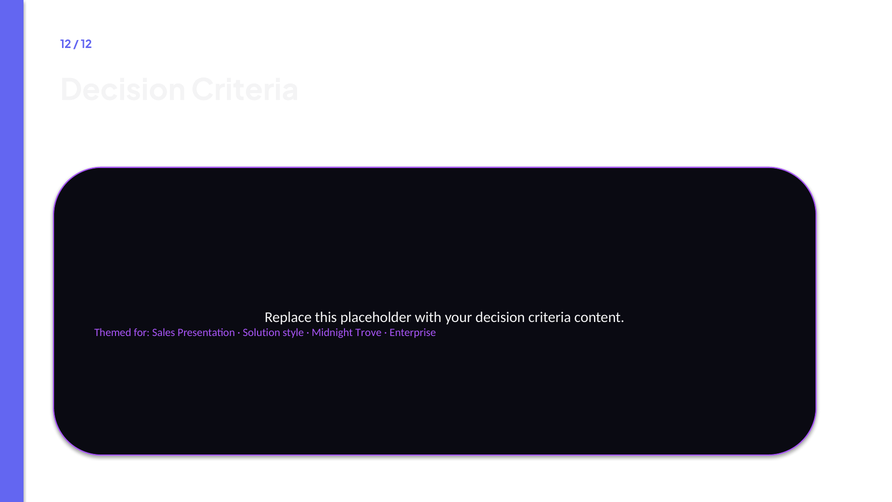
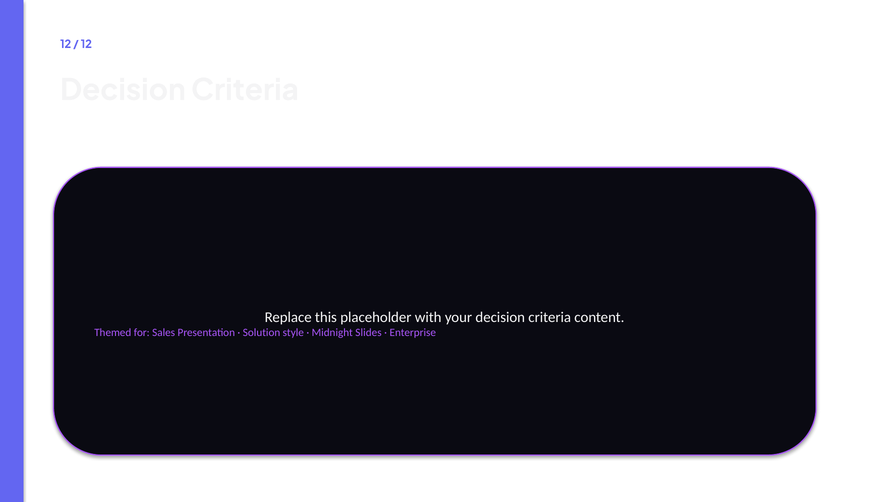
Trove: Trove -> Slides
